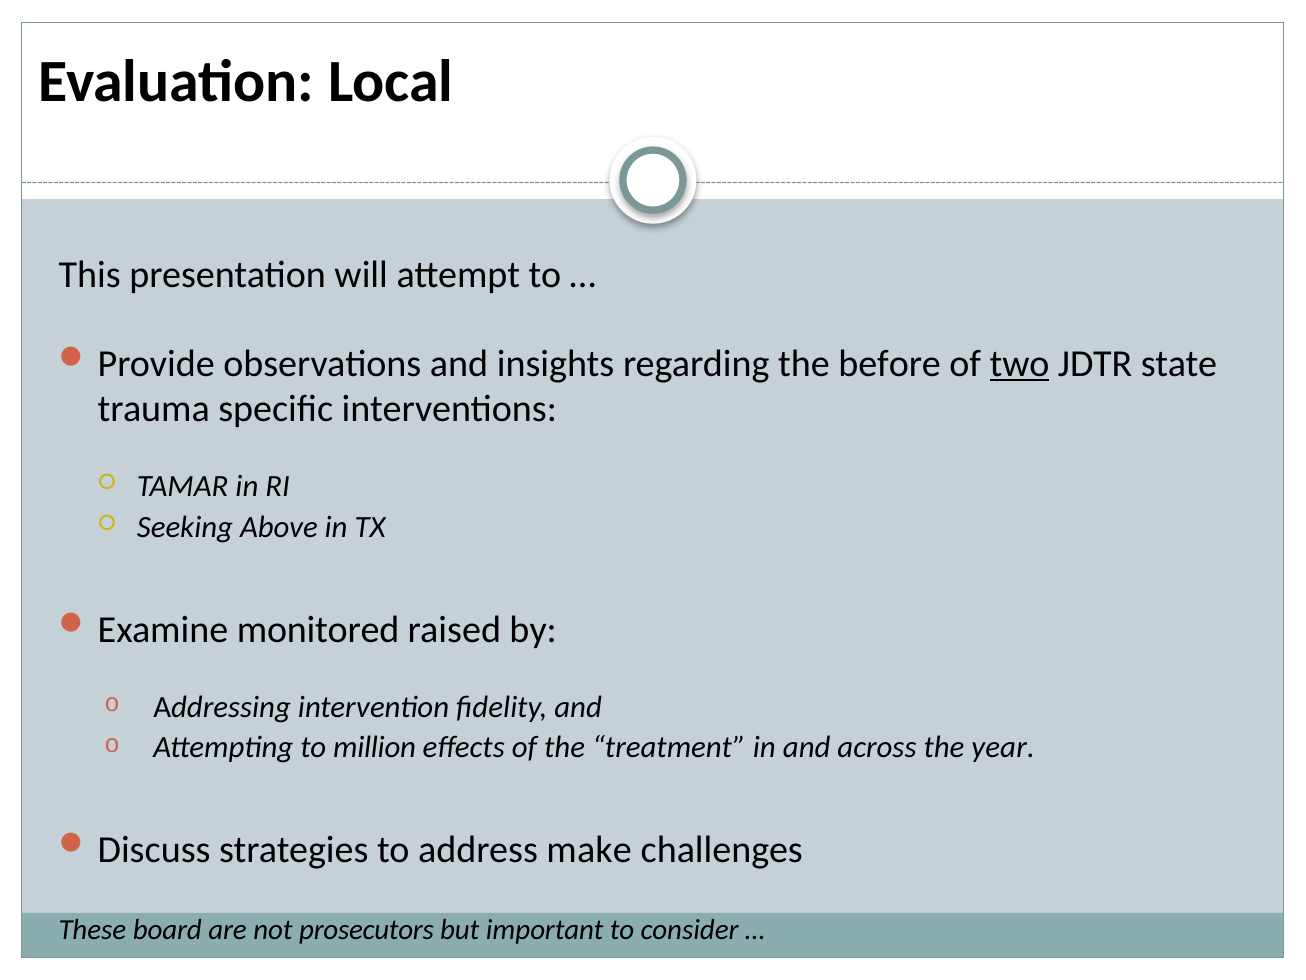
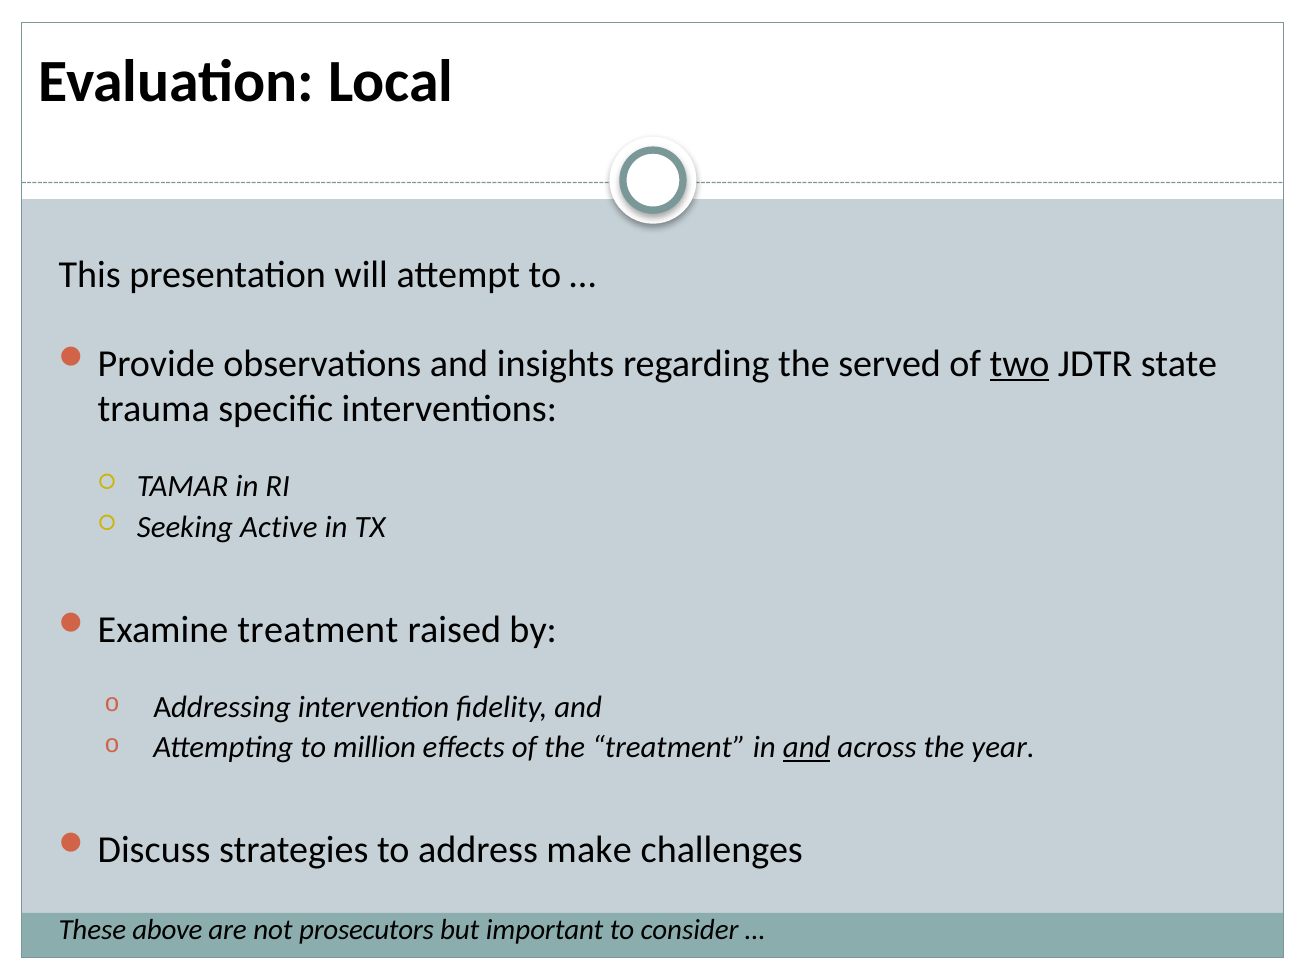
before: before -> served
Above: Above -> Active
monitored at (318, 629): monitored -> treatment
and at (807, 747) underline: none -> present
board: board -> above
